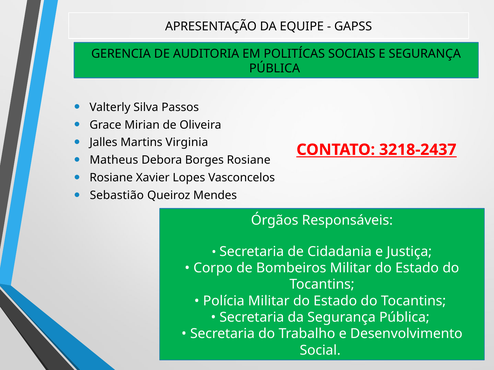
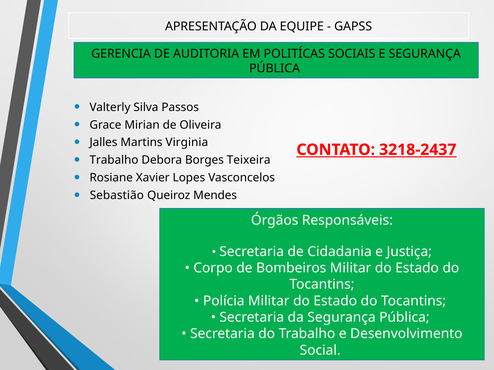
Matheus at (114, 160): Matheus -> Trabalho
Borges Rosiane: Rosiane -> Teixeira
